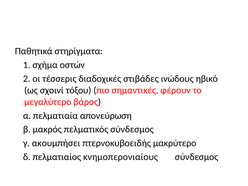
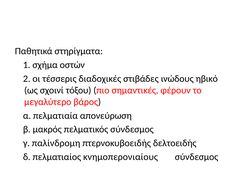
ακουμπήσει: ακουμπήσει -> παλίνδρομη
μακρύτερο: μακρύτερο -> δελτοειδής
